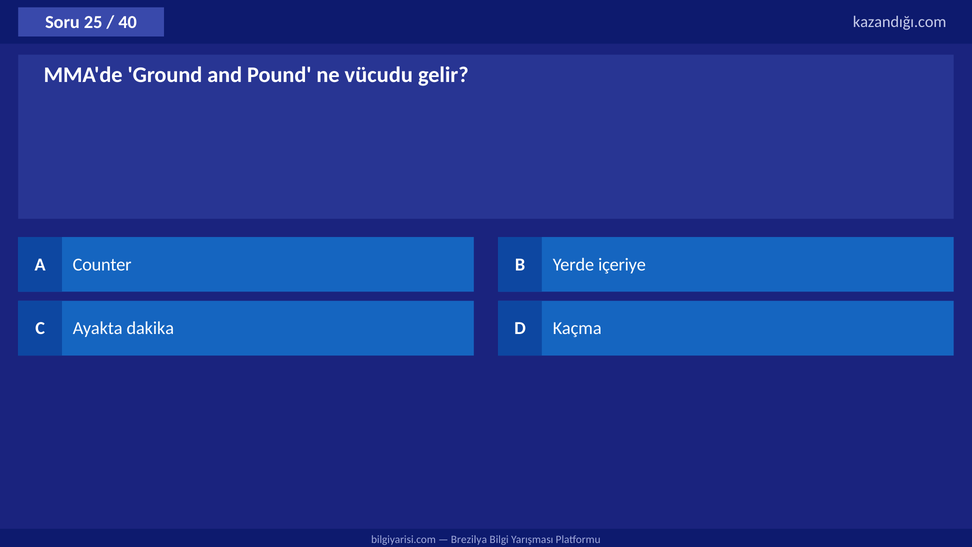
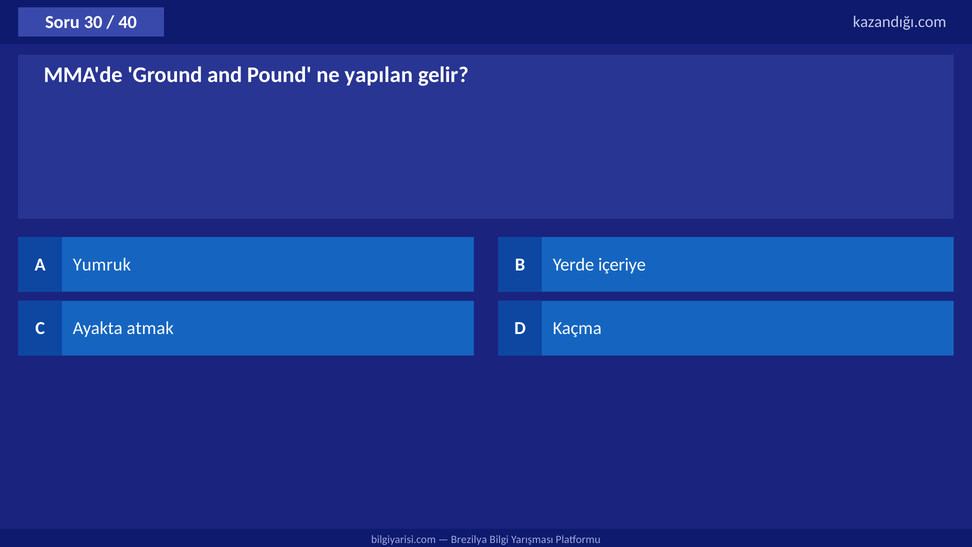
25: 25 -> 30
vücudu: vücudu -> yapılan
Counter: Counter -> Yumruk
dakika: dakika -> atmak
